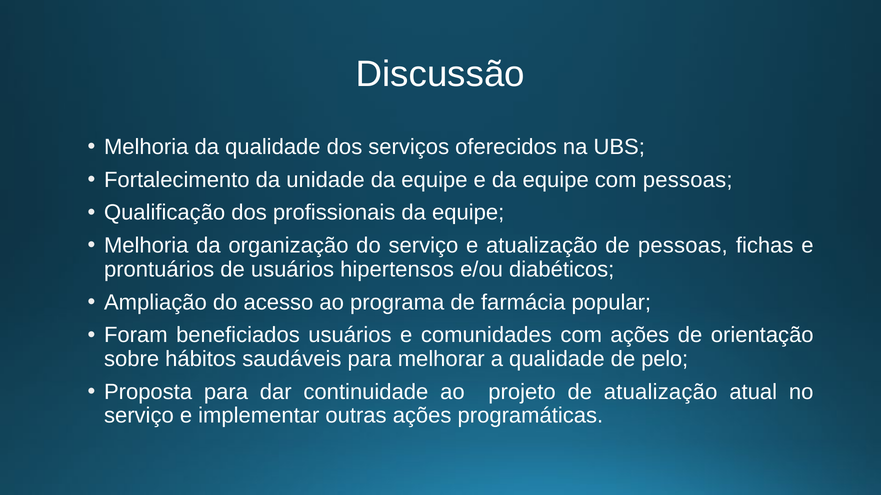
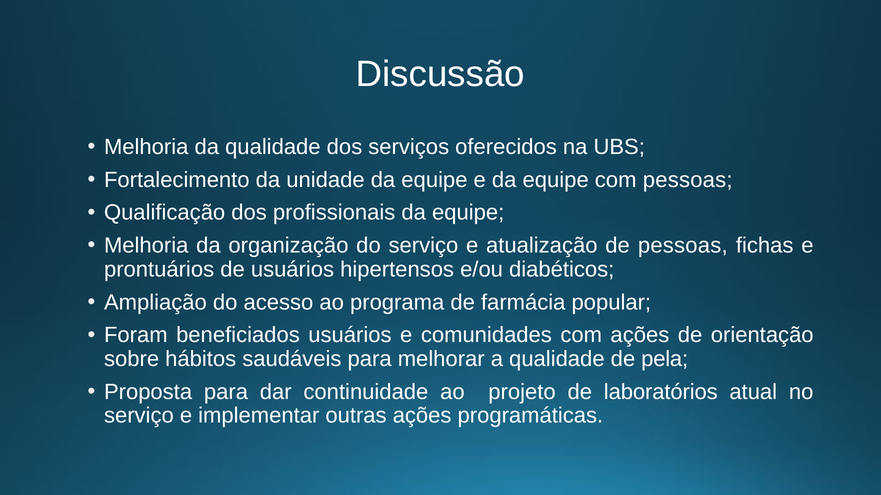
pelo: pelo -> pela
de atualização: atualização -> laboratórios
